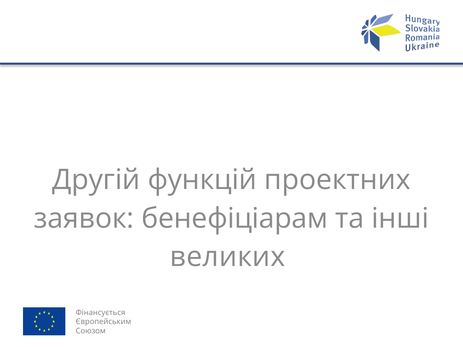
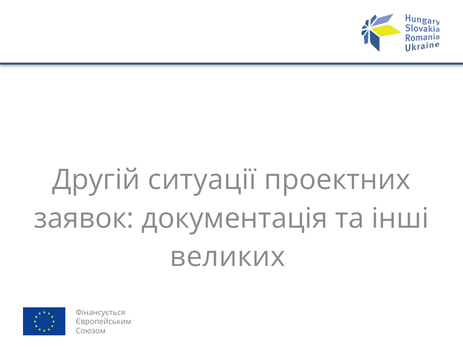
функцій: функцій -> ситуації
бенефіціарам: бенефіціарам -> документація
